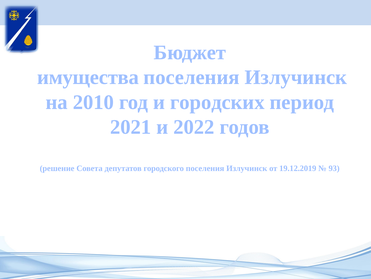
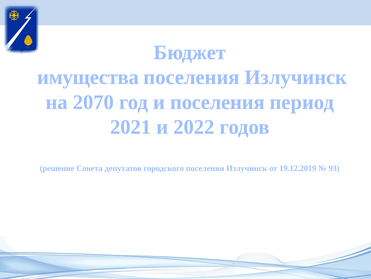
2010: 2010 -> 2070
и городских: городских -> поселения
